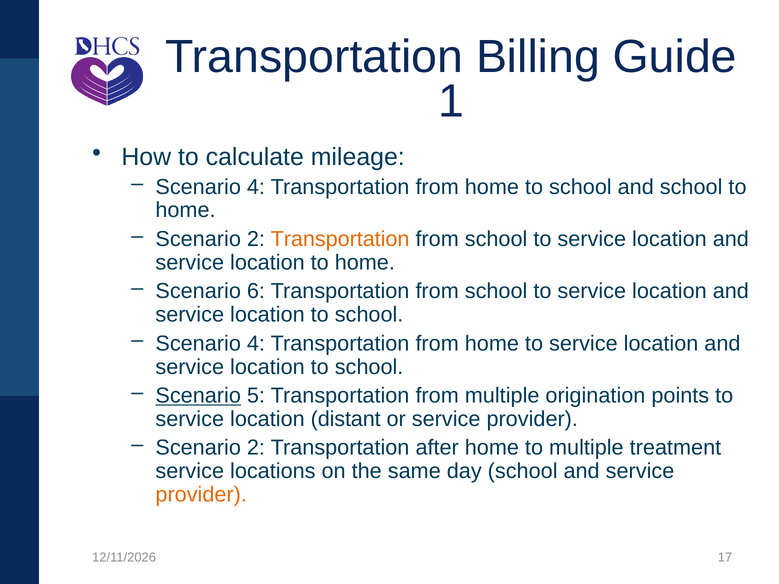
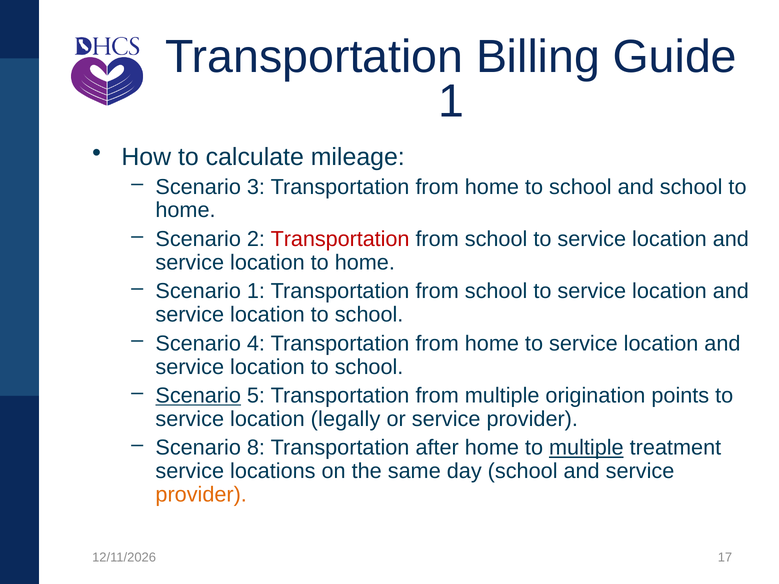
4 at (256, 187): 4 -> 3
Transportation at (340, 239) colour: orange -> red
Scenario 6: 6 -> 1
distant: distant -> legally
2 at (256, 448): 2 -> 8
multiple at (586, 448) underline: none -> present
